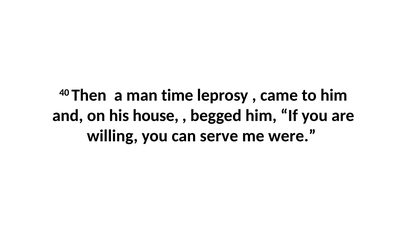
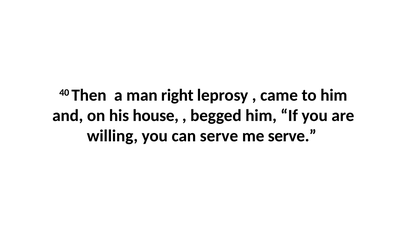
time: time -> right
me were: were -> serve
